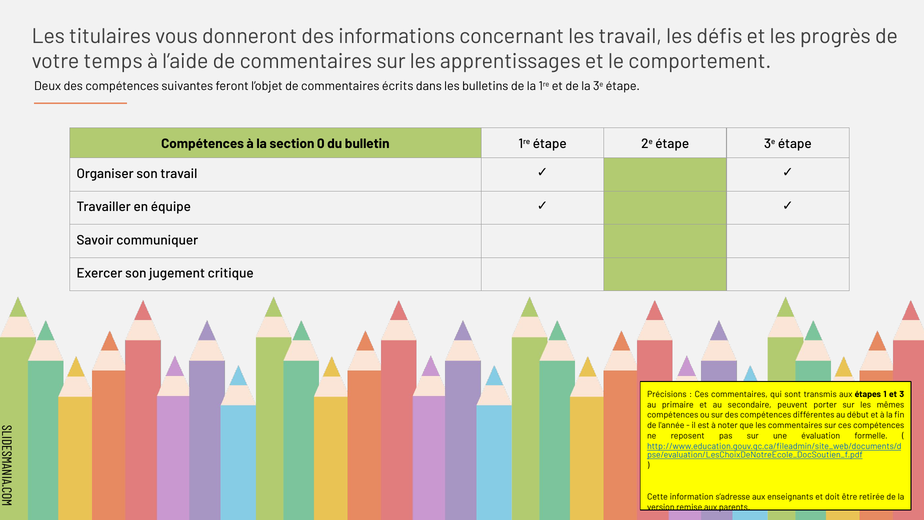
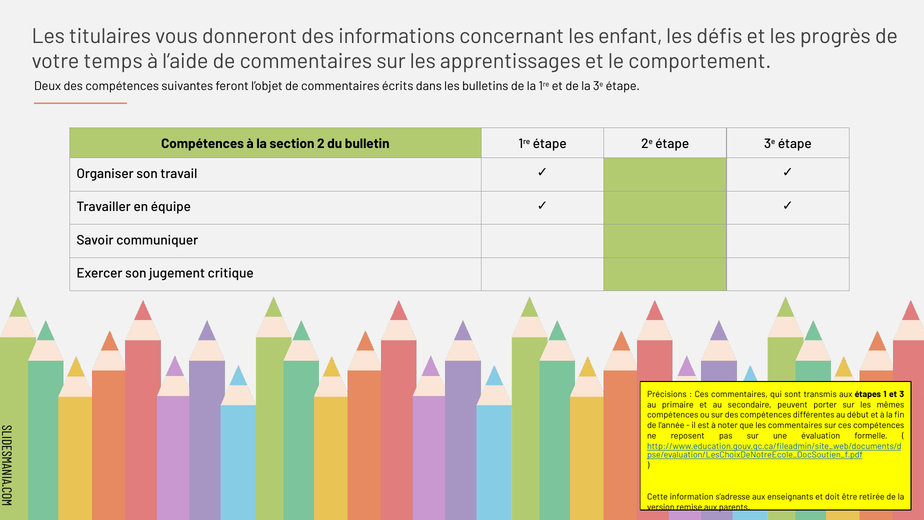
les travail: travail -> enfant
0: 0 -> 2
